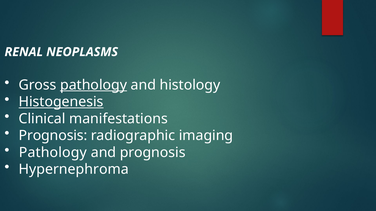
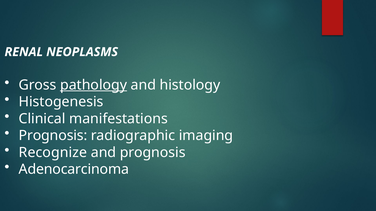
Histogenesis underline: present -> none
Pathology at (53, 153): Pathology -> Recognize
Hypernephroma: Hypernephroma -> Adenocarcinoma
